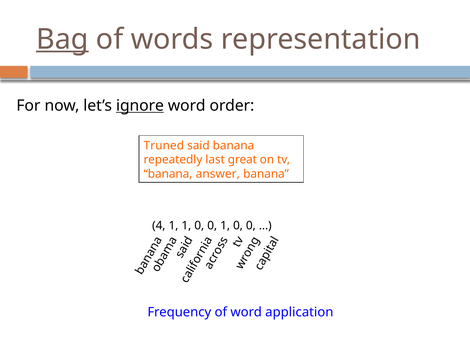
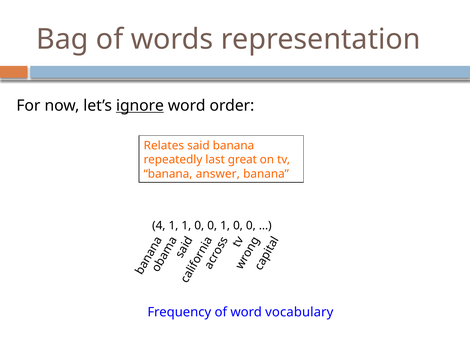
Bag underline: present -> none
Truned: Truned -> Relates
application: application -> vocabulary
